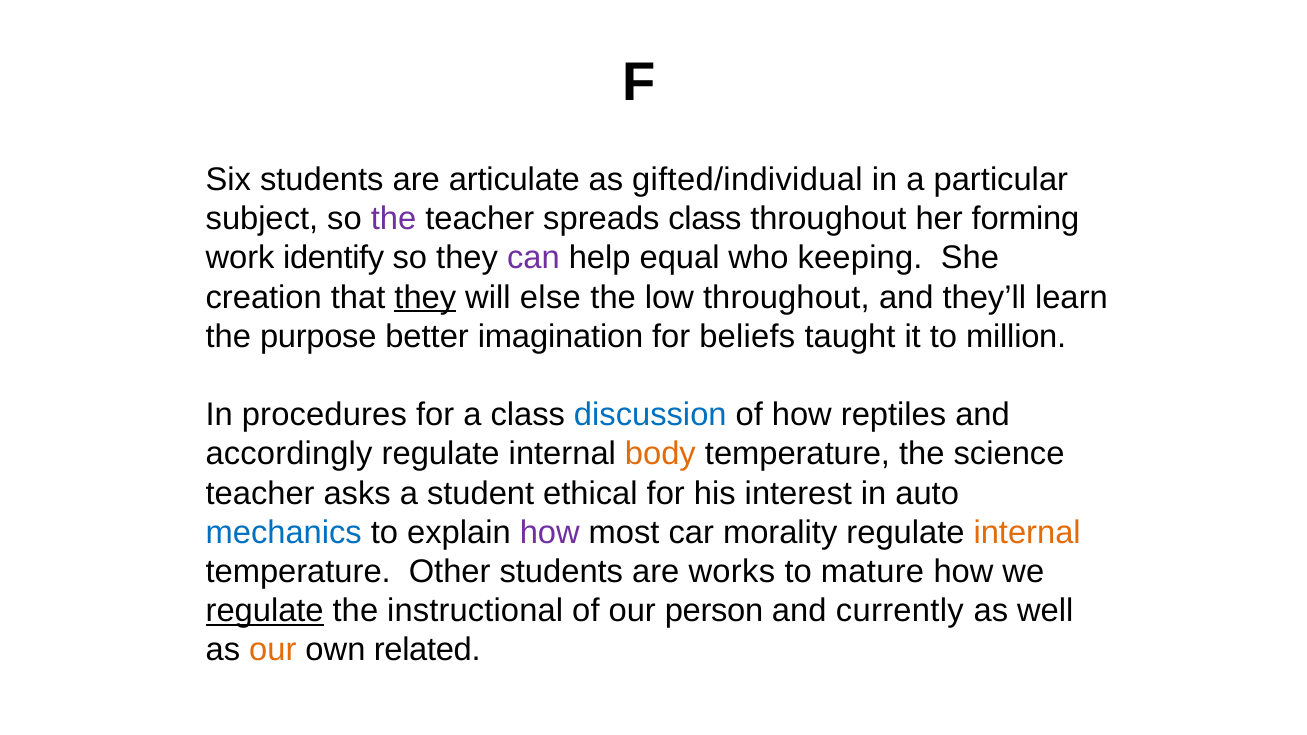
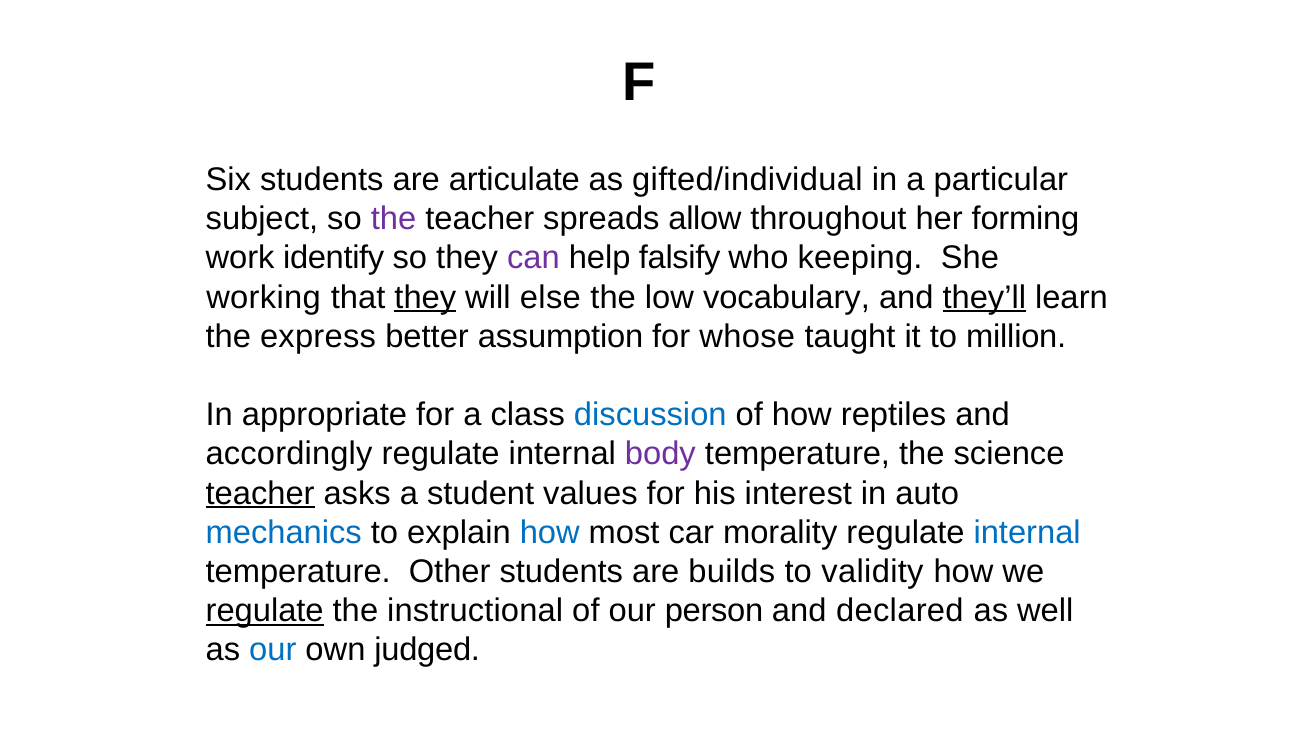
spreads class: class -> allow
equal: equal -> falsify
creation: creation -> working
low throughout: throughout -> vocabulary
they’ll underline: none -> present
purpose: purpose -> express
imagination: imagination -> assumption
beliefs: beliefs -> whose
procedures: procedures -> appropriate
body colour: orange -> purple
teacher at (260, 493) underline: none -> present
ethical: ethical -> values
how at (550, 533) colour: purple -> blue
internal at (1027, 533) colour: orange -> blue
works: works -> builds
mature: mature -> validity
currently: currently -> declared
our at (273, 650) colour: orange -> blue
related: related -> judged
